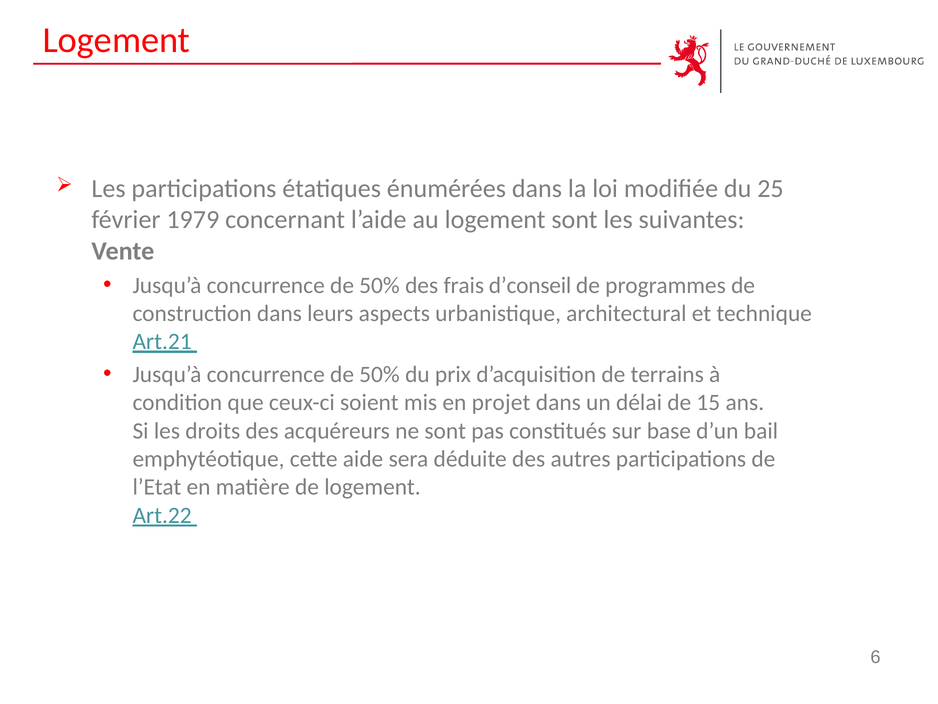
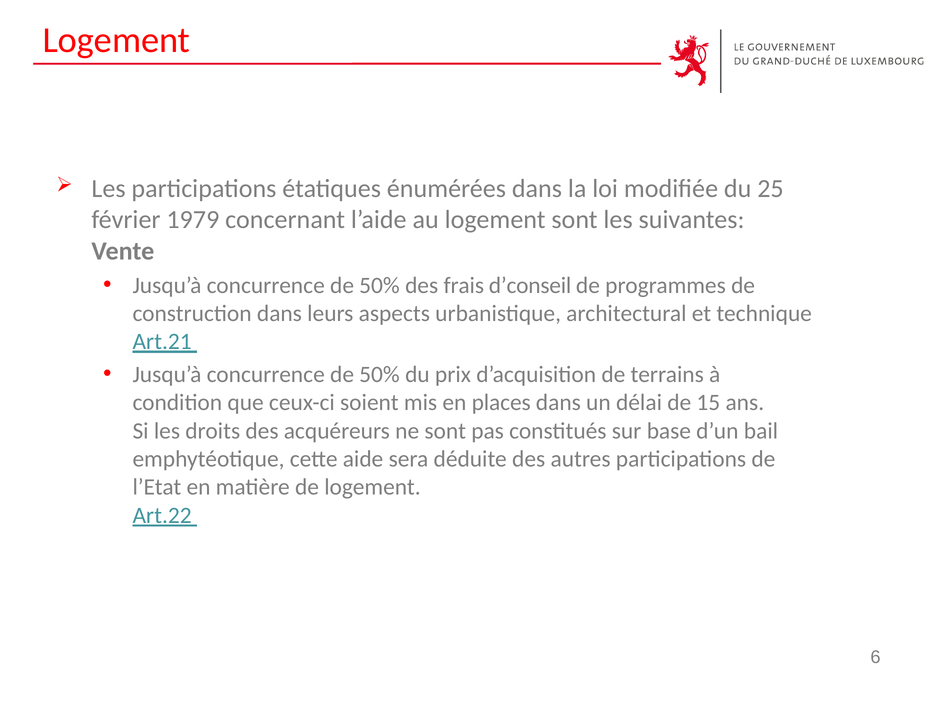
projet: projet -> places
